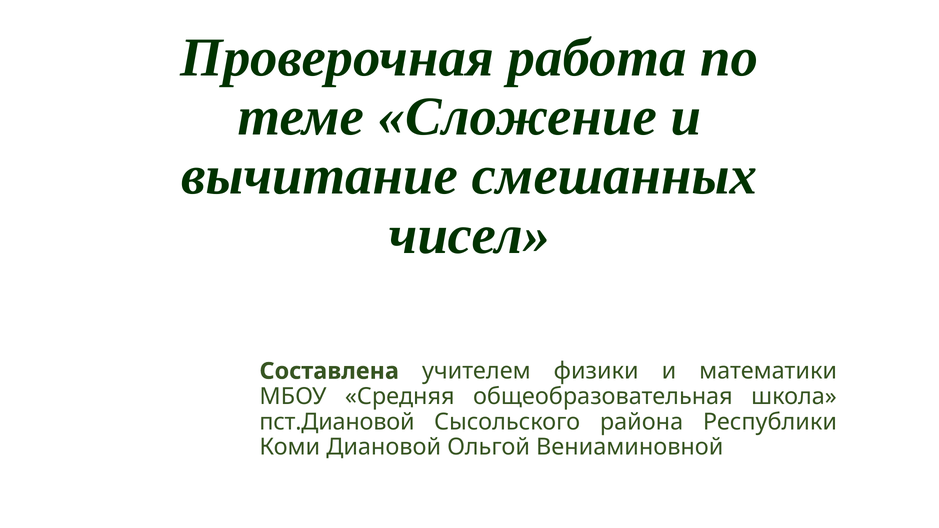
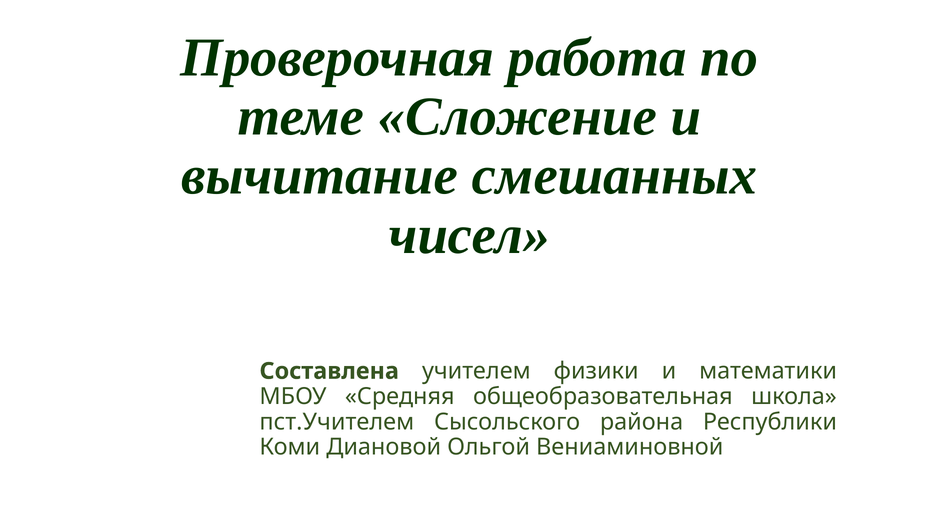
пст.Диановой: пст.Диановой -> пст.Учителем
